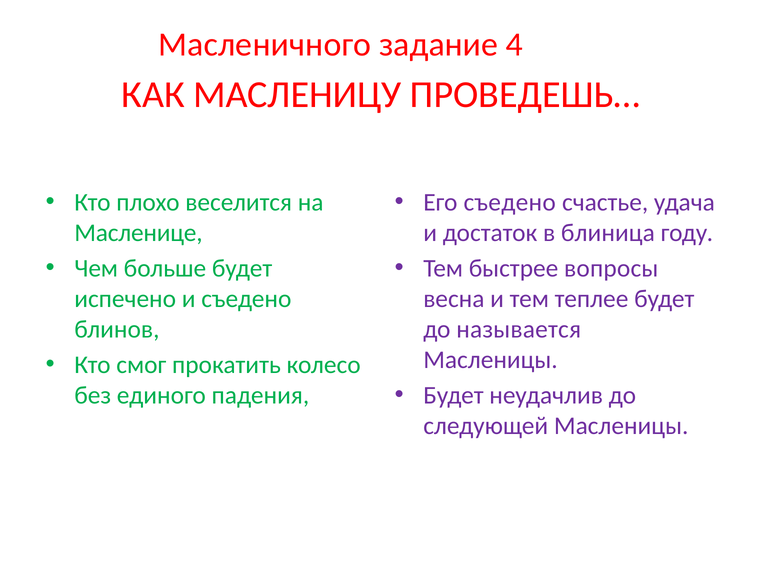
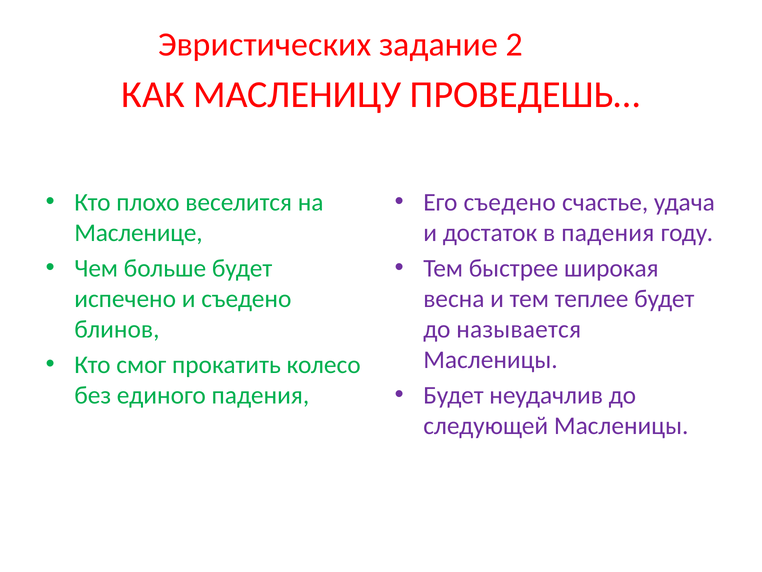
Масленичного: Масленичного -> Эвристических
4: 4 -> 2
в блиница: блиница -> падения
вопросы: вопросы -> широкая
